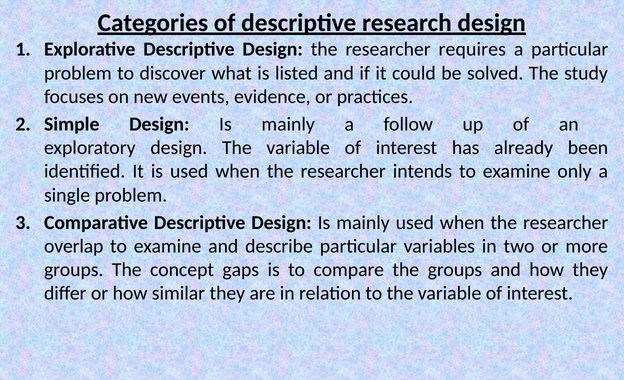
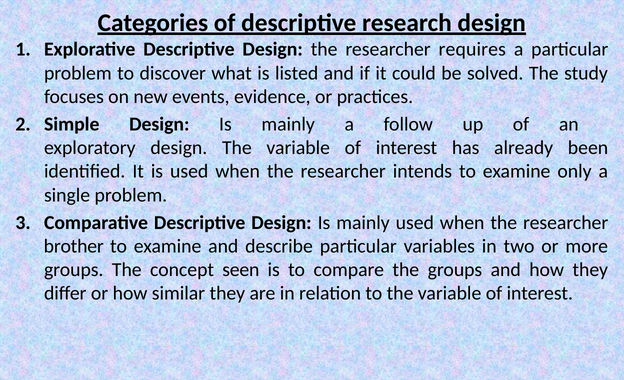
overlap: overlap -> brother
gaps: gaps -> seen
